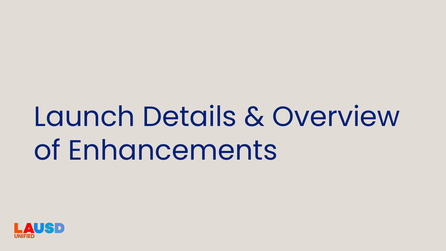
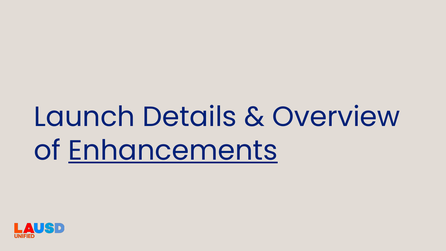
Enhancements underline: none -> present
